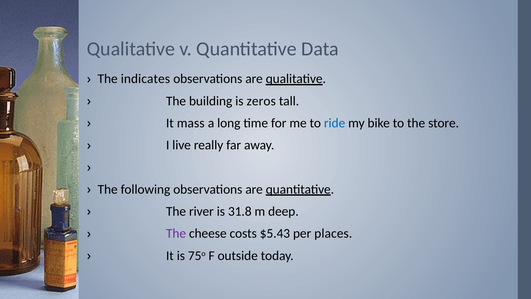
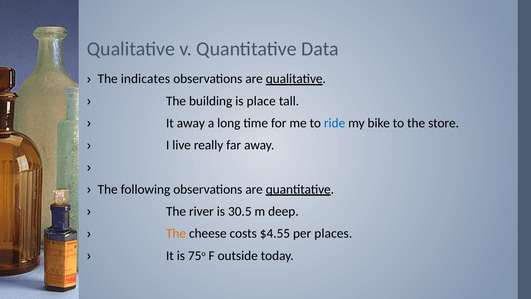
zeros: zeros -> place
It mass: mass -> away
31.8: 31.8 -> 30.5
The at (176, 233) colour: purple -> orange
$5.43: $5.43 -> $4.55
